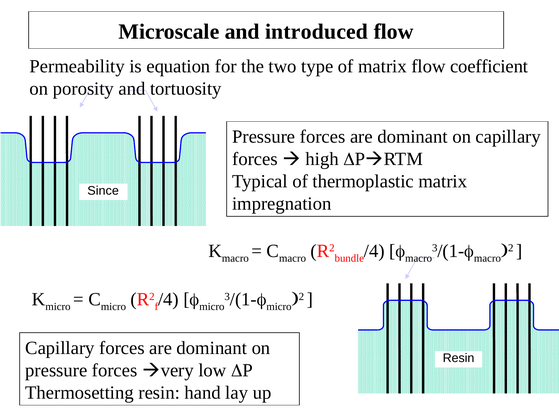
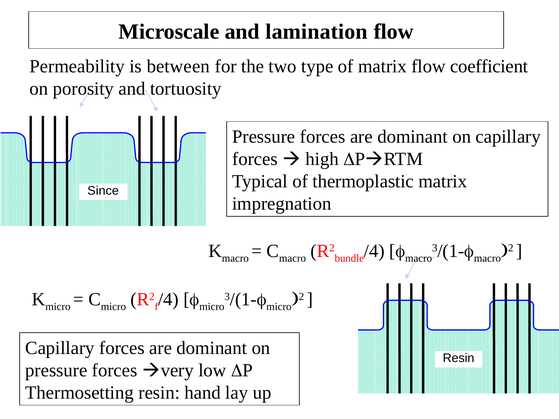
introduced: introduced -> lamination
equation: equation -> between
